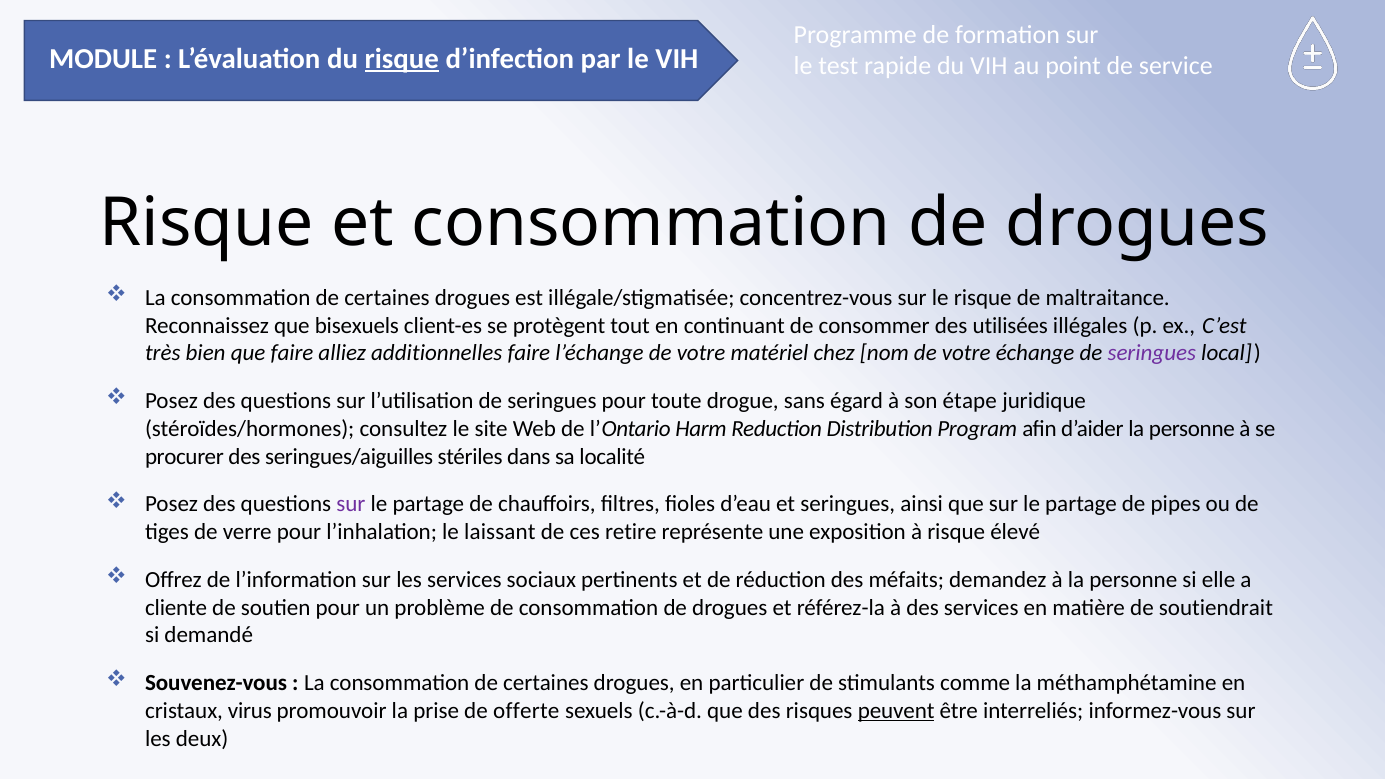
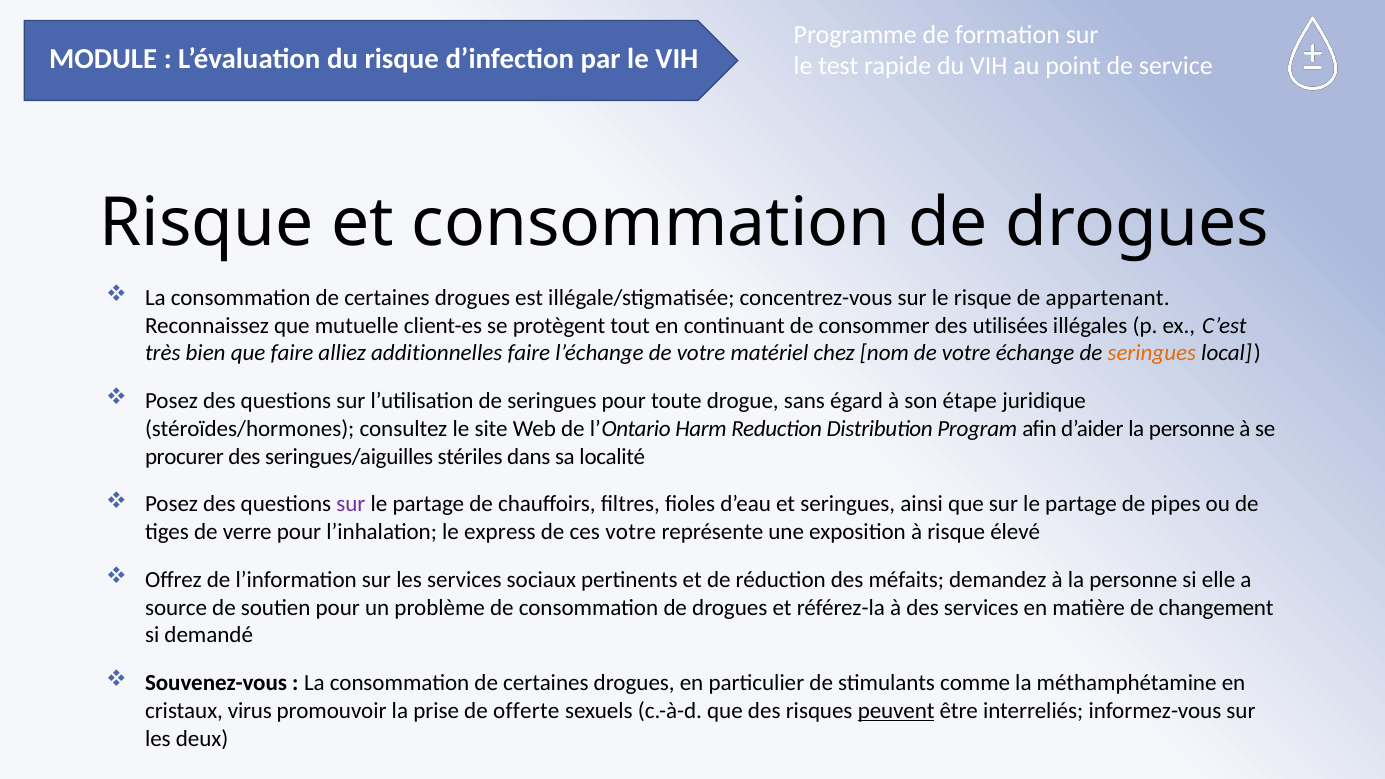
risque at (402, 59) underline: present -> none
maltraitance: maltraitance -> appartenant
bisexuels: bisexuels -> mutuelle
seringues at (1152, 353) colour: purple -> orange
laissant: laissant -> express
ces retire: retire -> votre
cliente: cliente -> source
soutiendrait: soutiendrait -> changement
